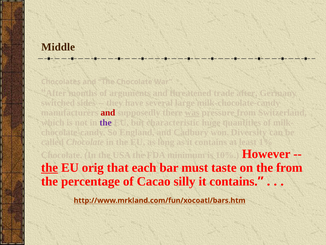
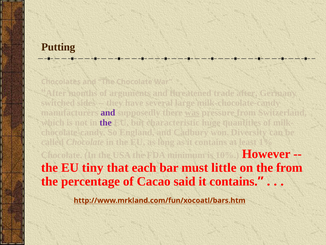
Middle: Middle -> Putting
and at (108, 113) colour: red -> purple
the at (50, 167) underline: present -> none
orig: orig -> tiny
taste: taste -> little
silly: silly -> said
